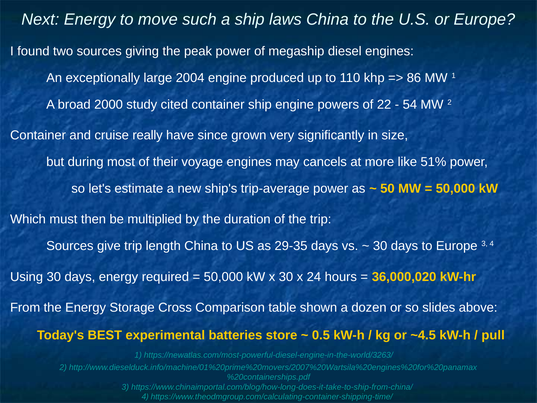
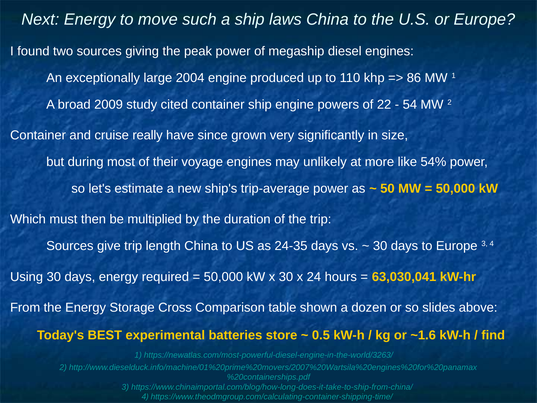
2000: 2000 -> 2009
cancels: cancels -> unlikely
51%: 51% -> 54%
29-35: 29-35 -> 24-35
36,000,020: 36,000,020 -> 63,030,041
~4.5: ~4.5 -> ~1.6
pull: pull -> find
